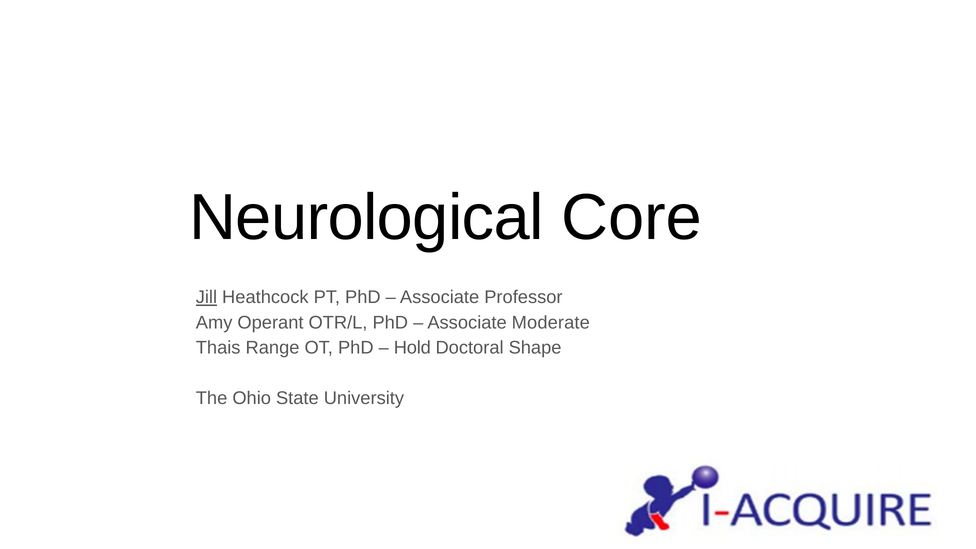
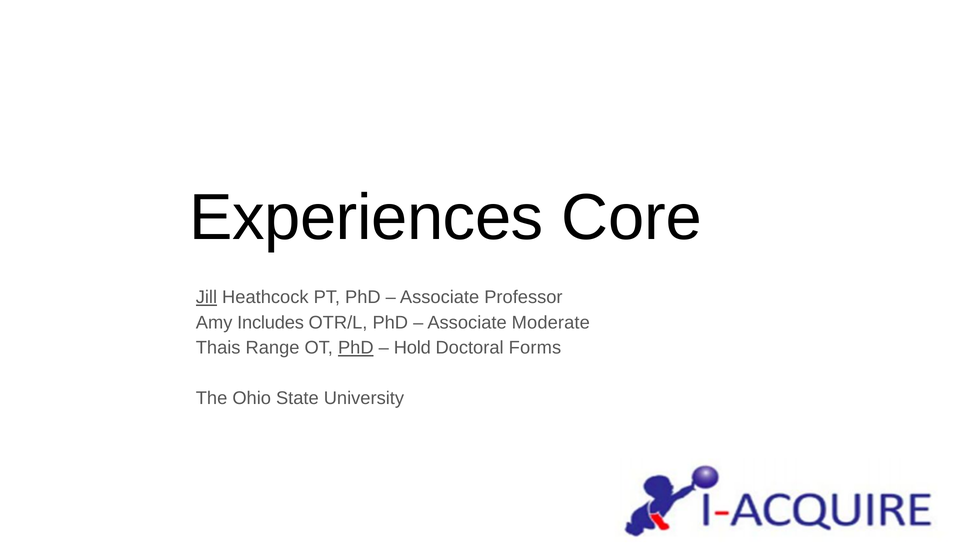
Neurological: Neurological -> Experiences
Operant: Operant -> Includes
PhD at (356, 348) underline: none -> present
Shape: Shape -> Forms
